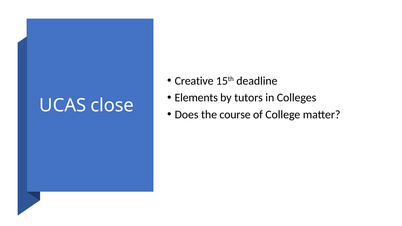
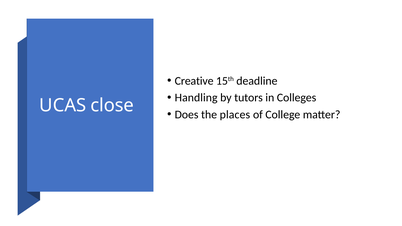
Elements: Elements -> Handling
course: course -> places
